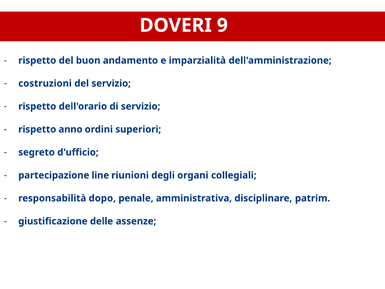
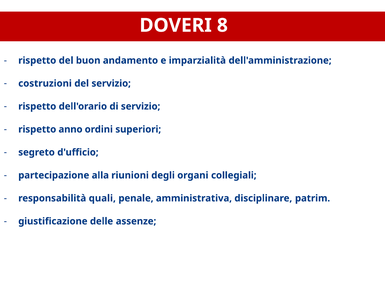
9: 9 -> 8
line: line -> alla
dopo: dopo -> quali
